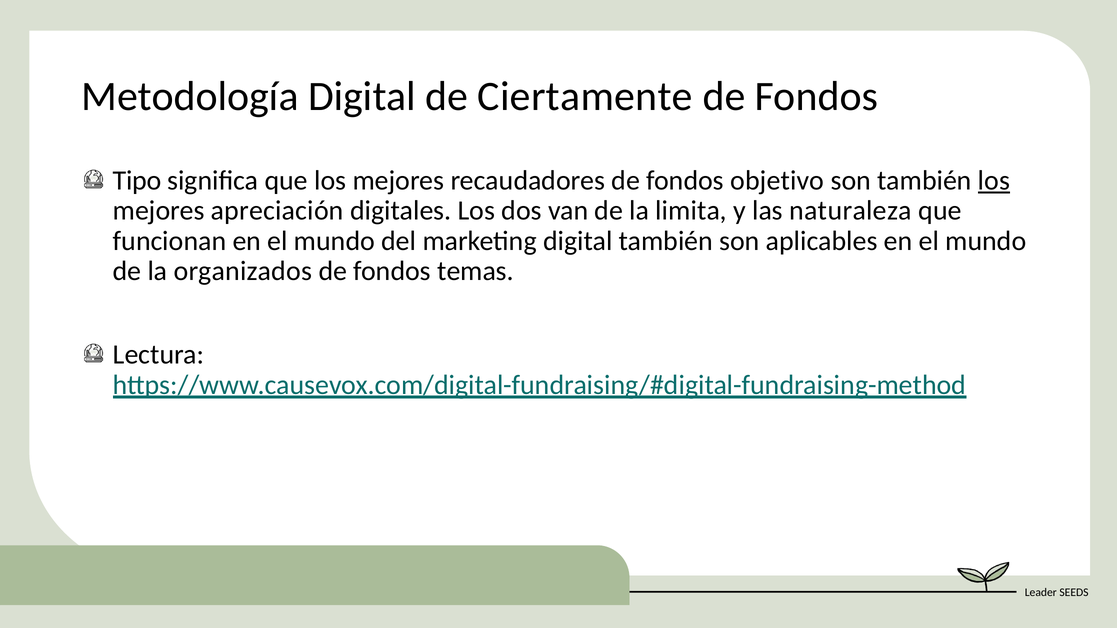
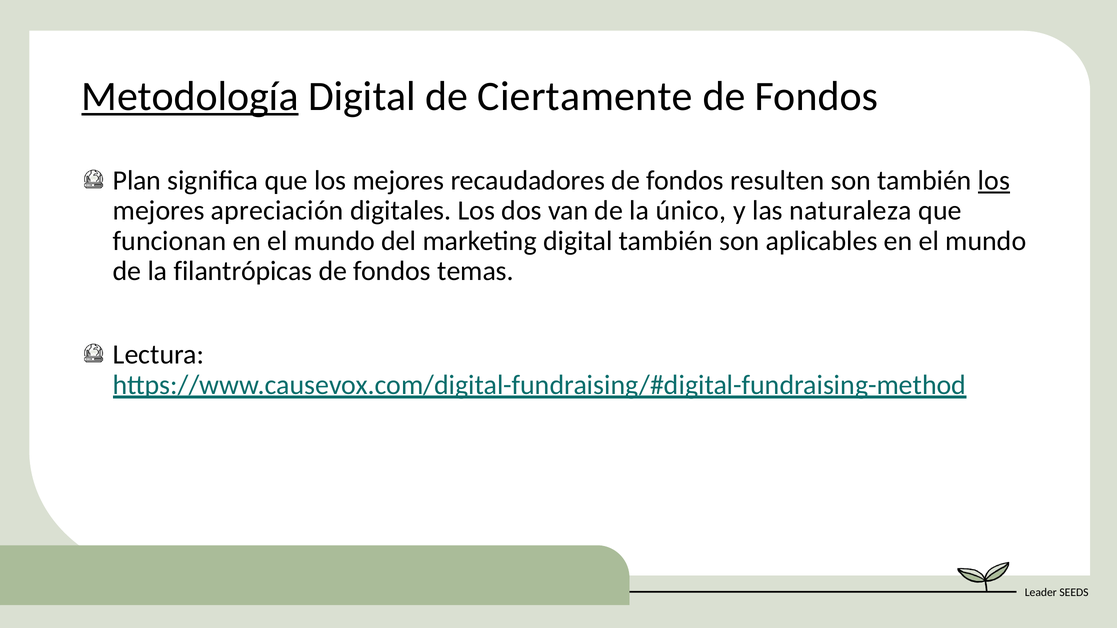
Metodología underline: none -> present
Tipo: Tipo -> Plan
objetivo: objetivo -> resulten
limita: limita -> único
organizados: organizados -> filantrópicas
